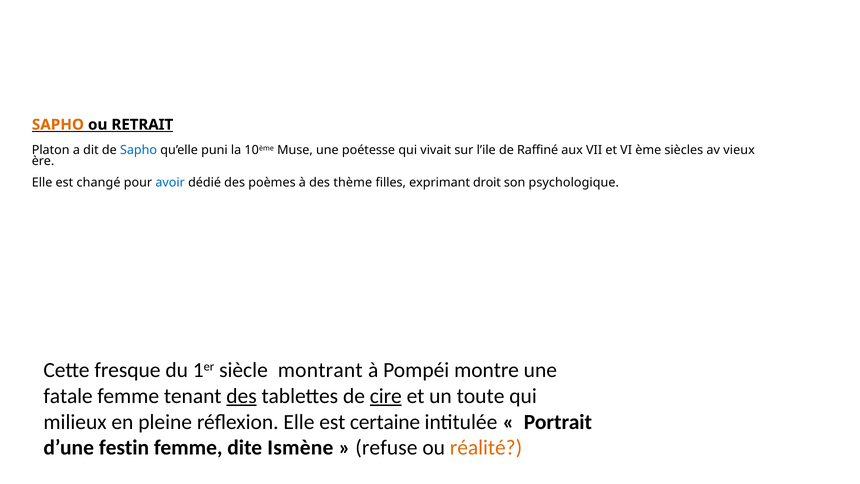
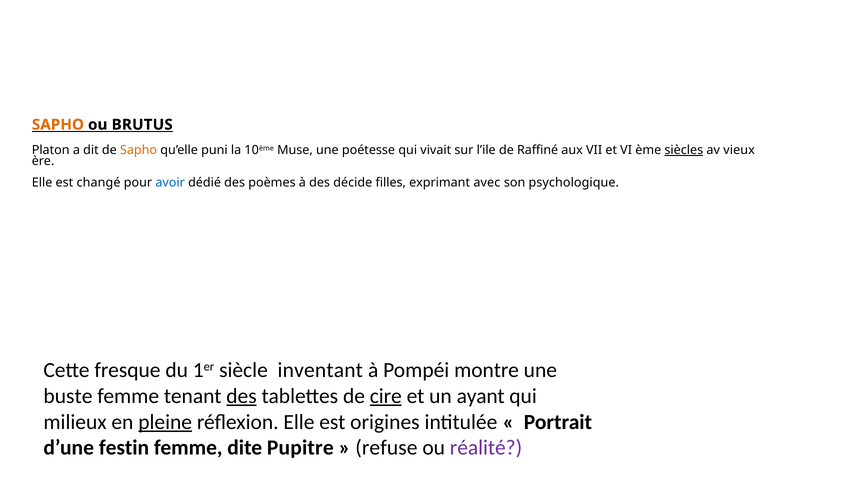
RETRAIT: RETRAIT -> BRUTUS
Sapho at (139, 150) colour: blue -> orange
siècles underline: none -> present
thème: thème -> décide
droit: droit -> avec
montrant: montrant -> inventant
fatale: fatale -> buste
toute: toute -> ayant
pleine underline: none -> present
certaine: certaine -> origines
Ismène: Ismène -> Pupitre
réalité colour: orange -> purple
